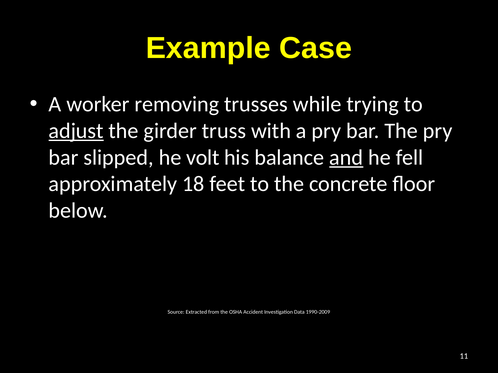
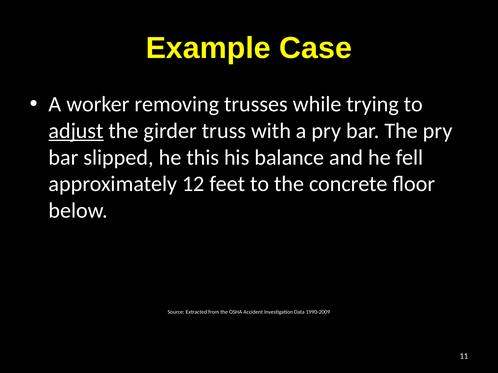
volt: volt -> this
and underline: present -> none
18: 18 -> 12
